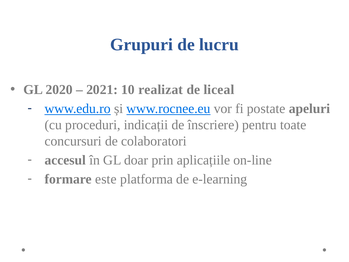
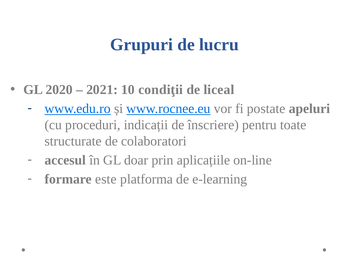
realizat: realizat -> condiţii
concursuri: concursuri -> structurate
